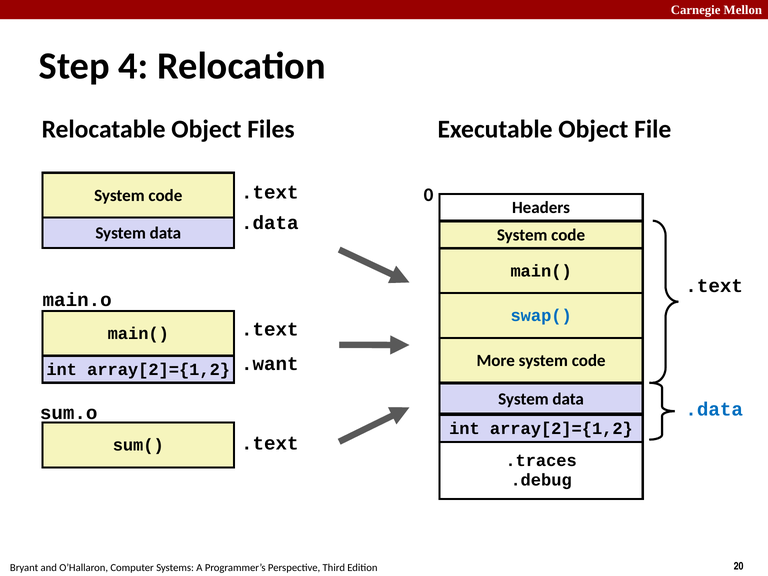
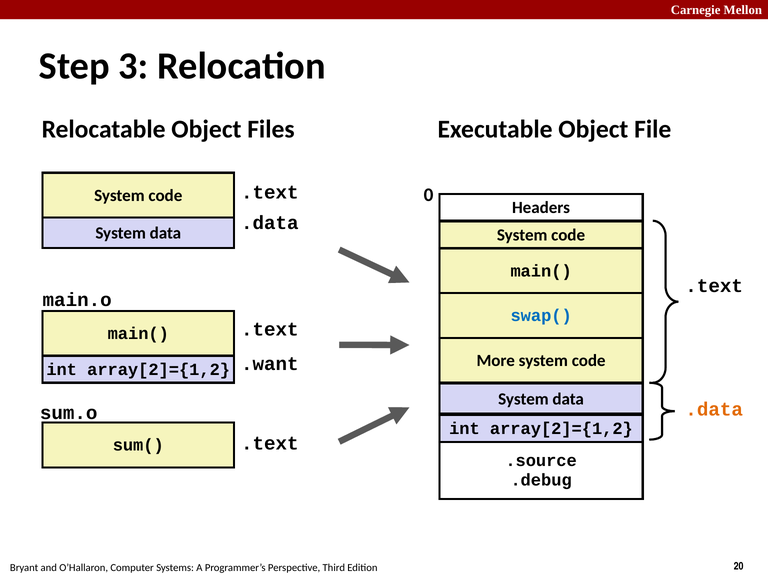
4: 4 -> 3
.data at (714, 409) colour: blue -> orange
.traces: .traces -> .source
